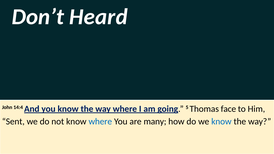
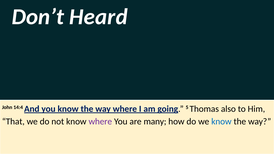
face: face -> also
Sent: Sent -> That
where at (100, 122) colour: blue -> purple
